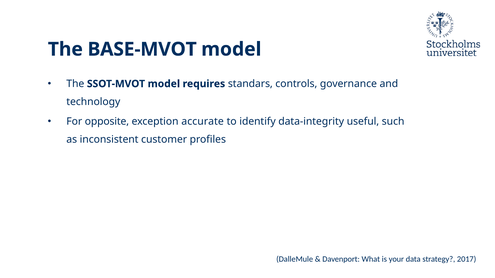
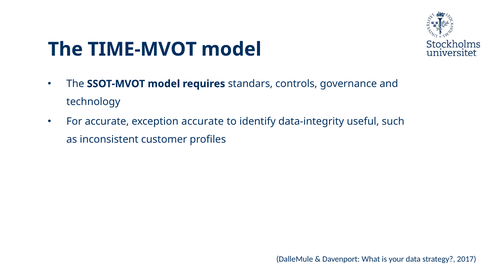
BASE-MVOT: BASE-MVOT -> TIME-MVOT
For opposite: opposite -> accurate
